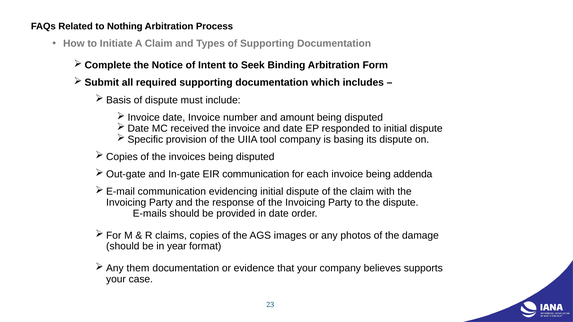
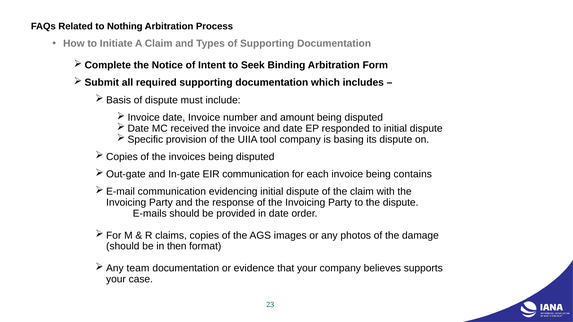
addenda: addenda -> contains
year: year -> then
them: them -> team
